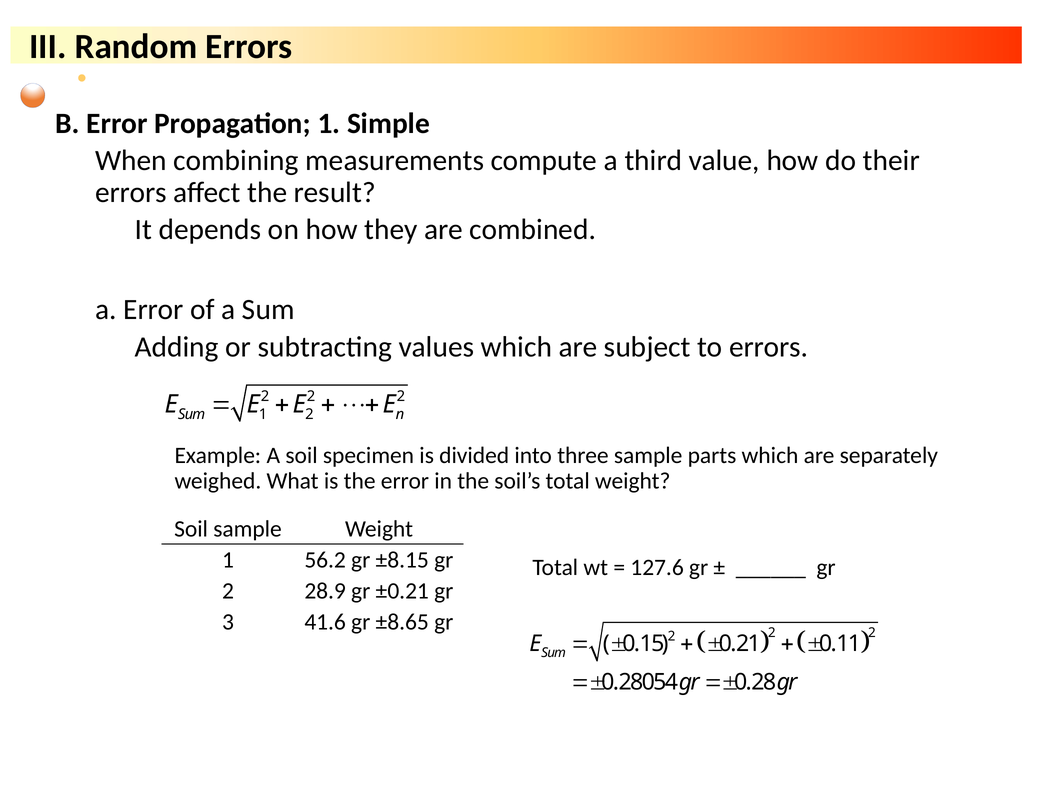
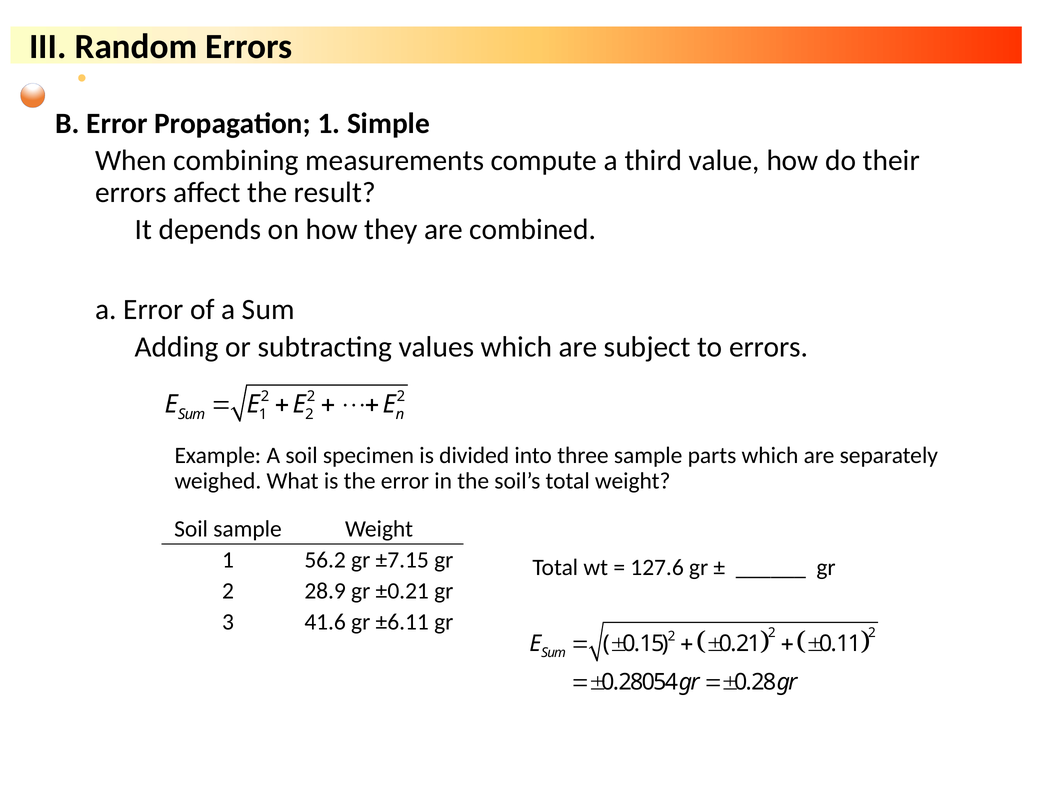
±8.15: ±8.15 -> ±7.15
±8.65: ±8.65 -> ±6.11
